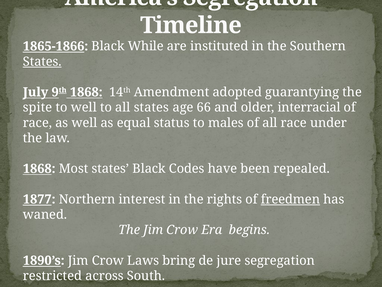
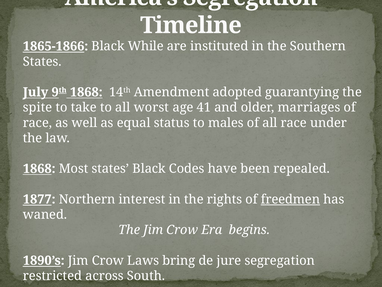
States at (42, 61) underline: present -> none
to well: well -> take
all states: states -> worst
66: 66 -> 41
interracial: interracial -> marriages
